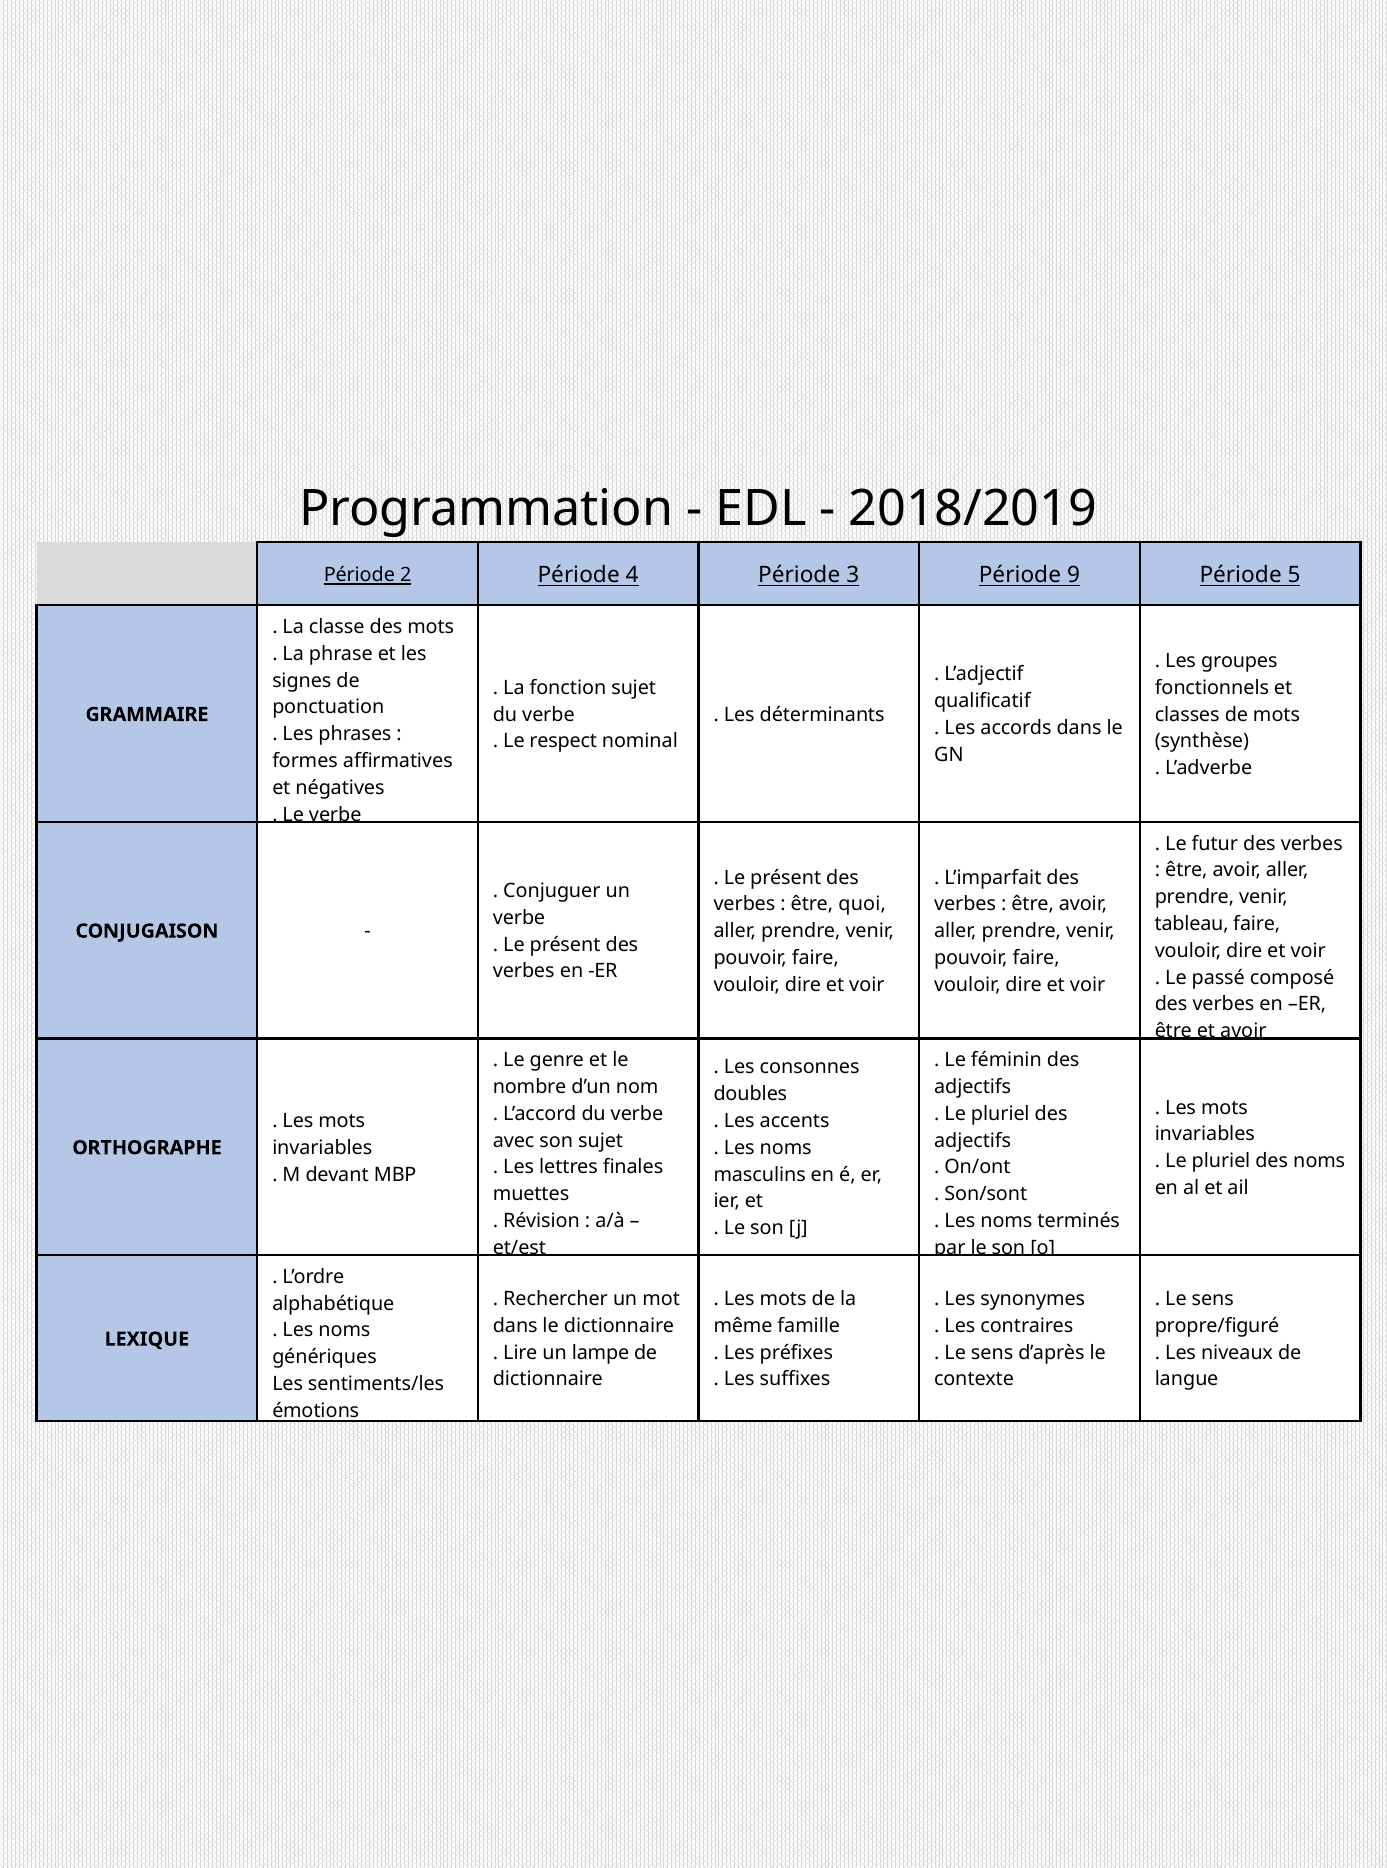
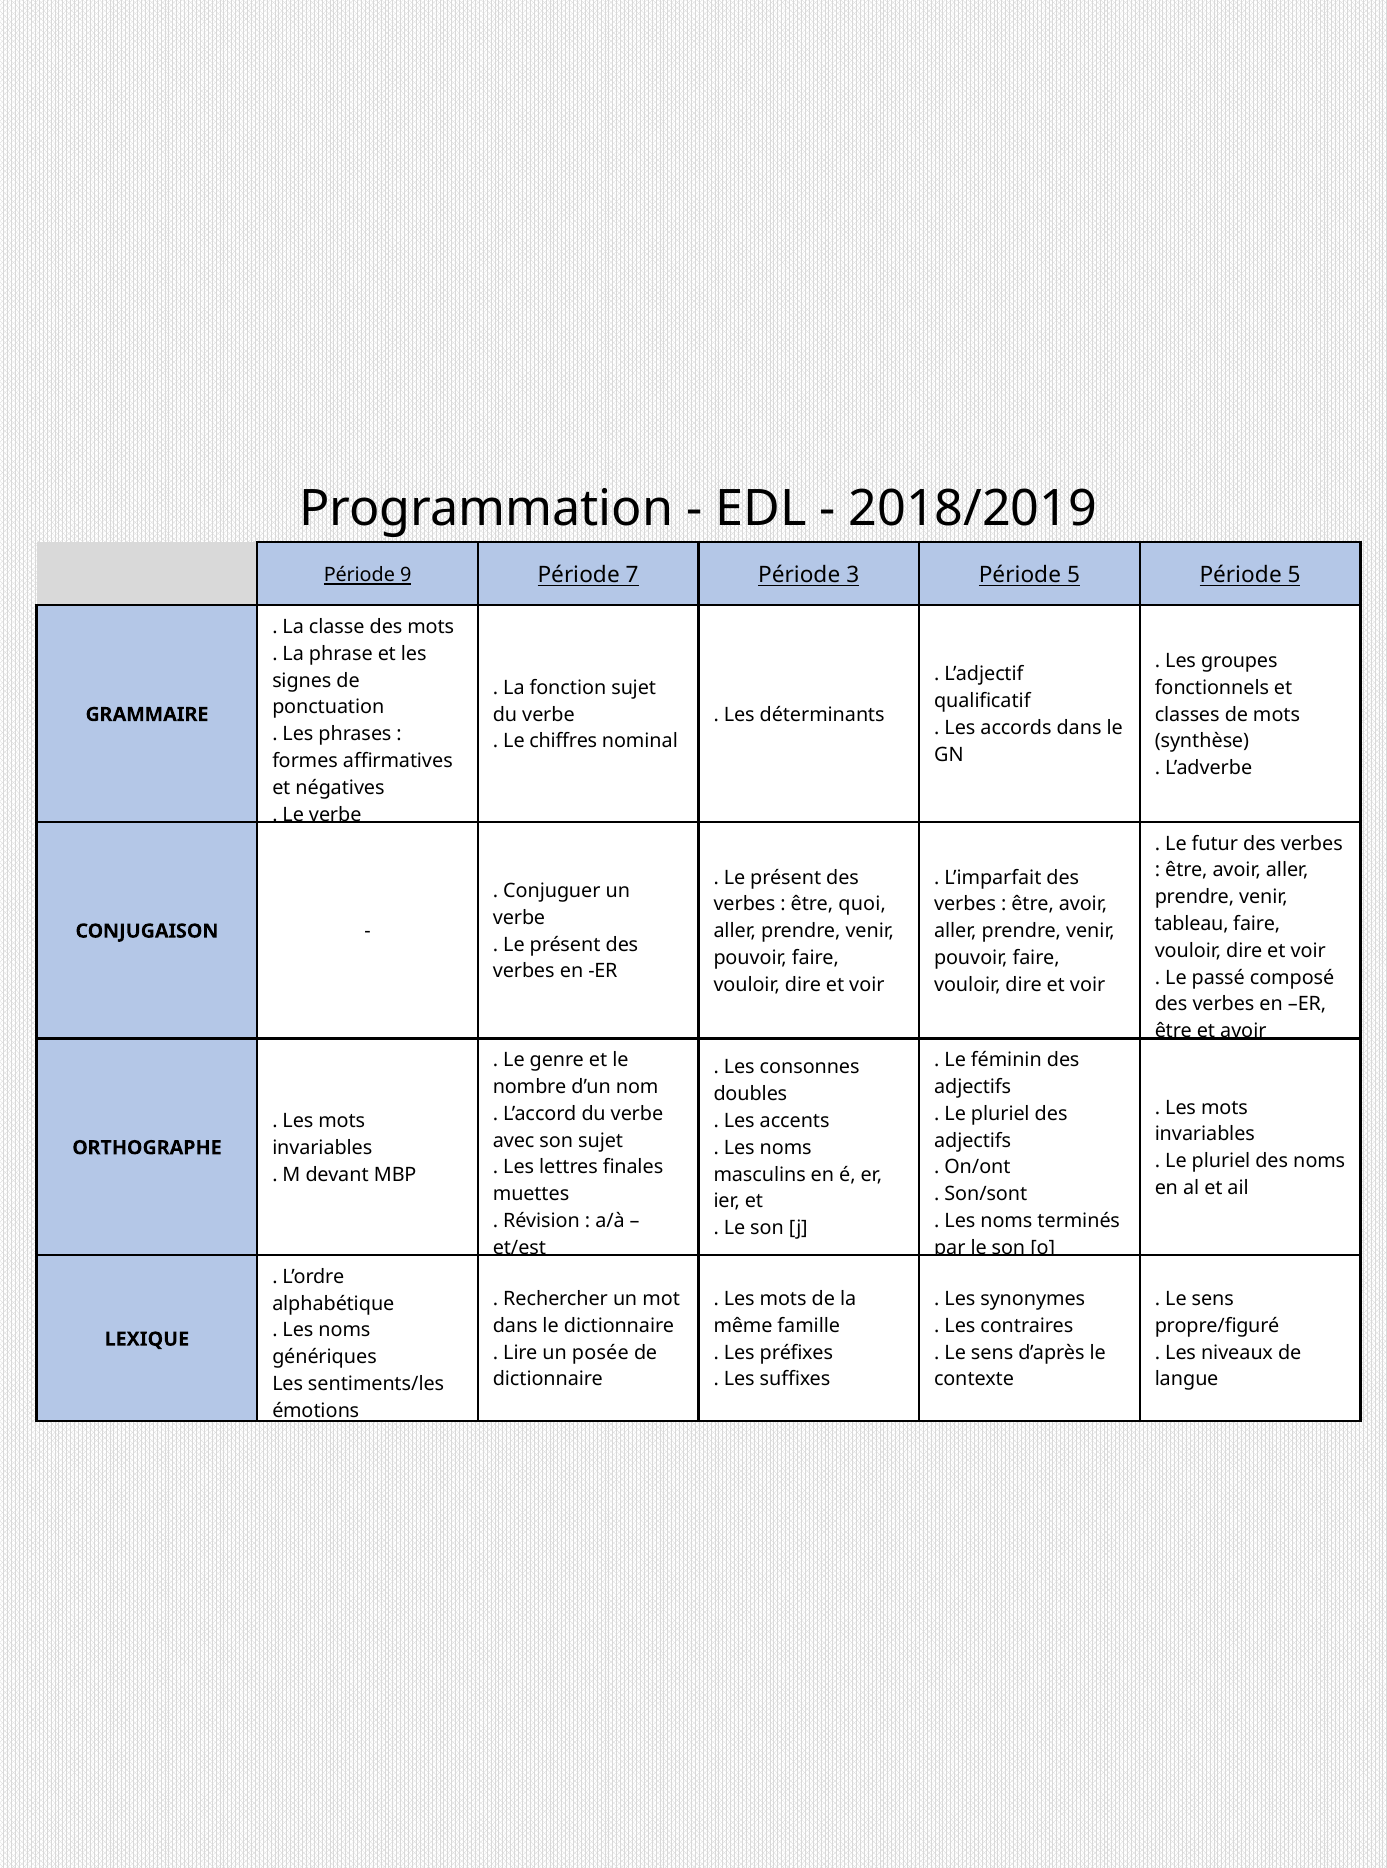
2: 2 -> 9
4: 4 -> 7
3 Période 9: 9 -> 5
respect: respect -> chiffres
lampe: lampe -> posée
